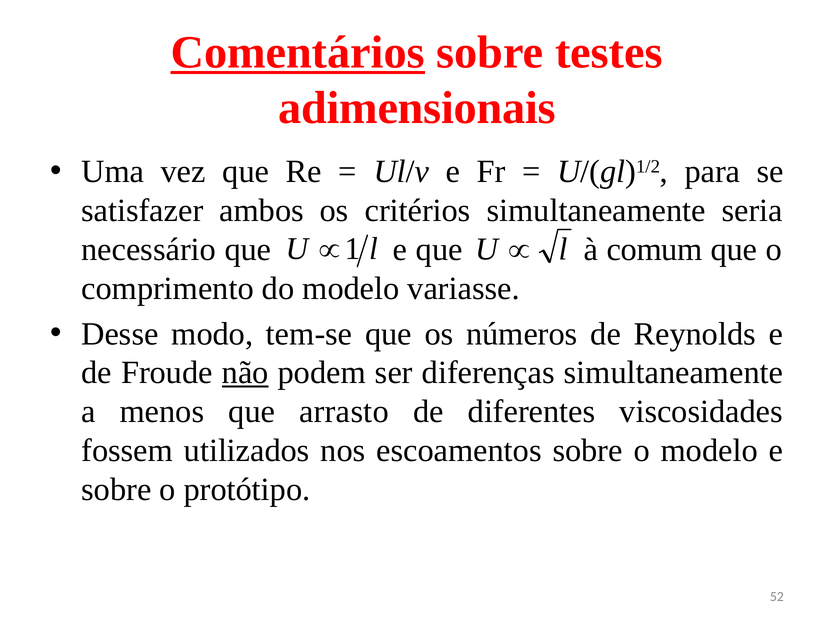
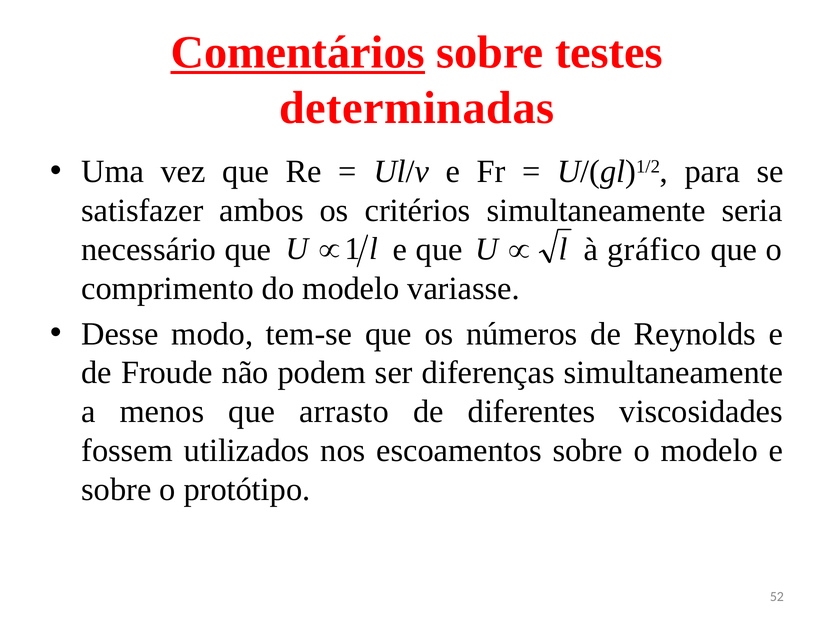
adimensionais: adimensionais -> determinadas
comum: comum -> gráfico
não underline: present -> none
